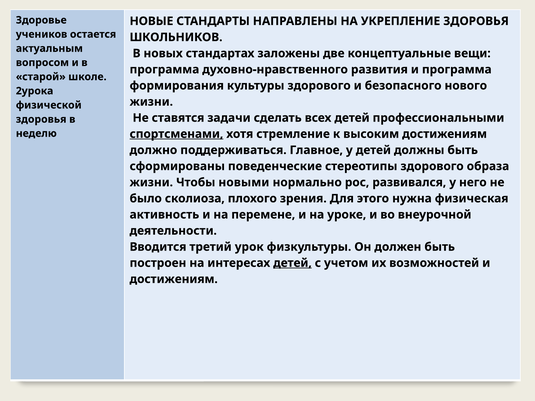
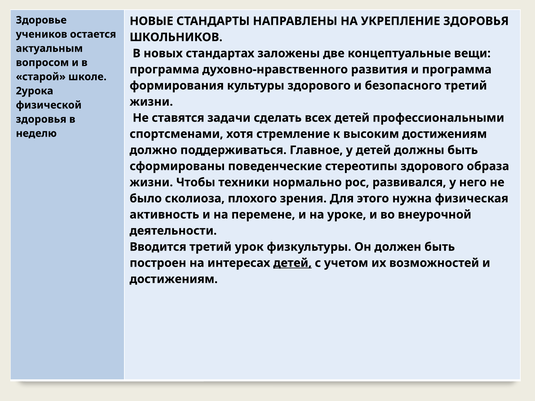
безопасного нового: нового -> третий
спортсменами underline: present -> none
новыми: новыми -> техники
